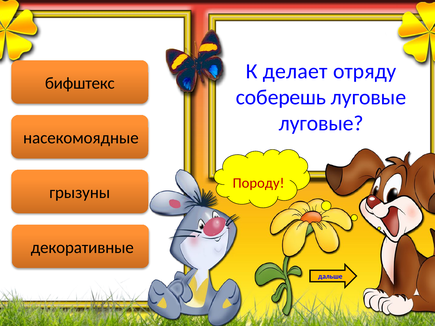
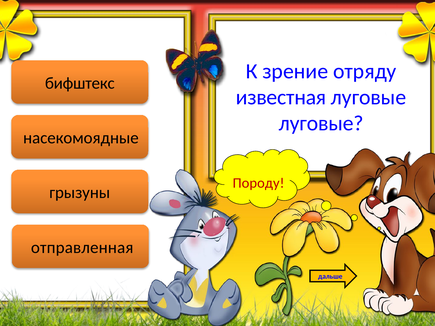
делает: делает -> зрение
соберешь: соберешь -> известная
декоративные: декоративные -> отправленная
